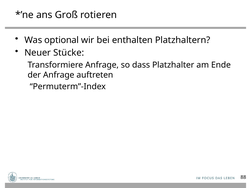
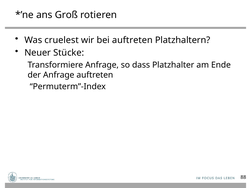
optional: optional -> cruelest
bei enthalten: enthalten -> auftreten
